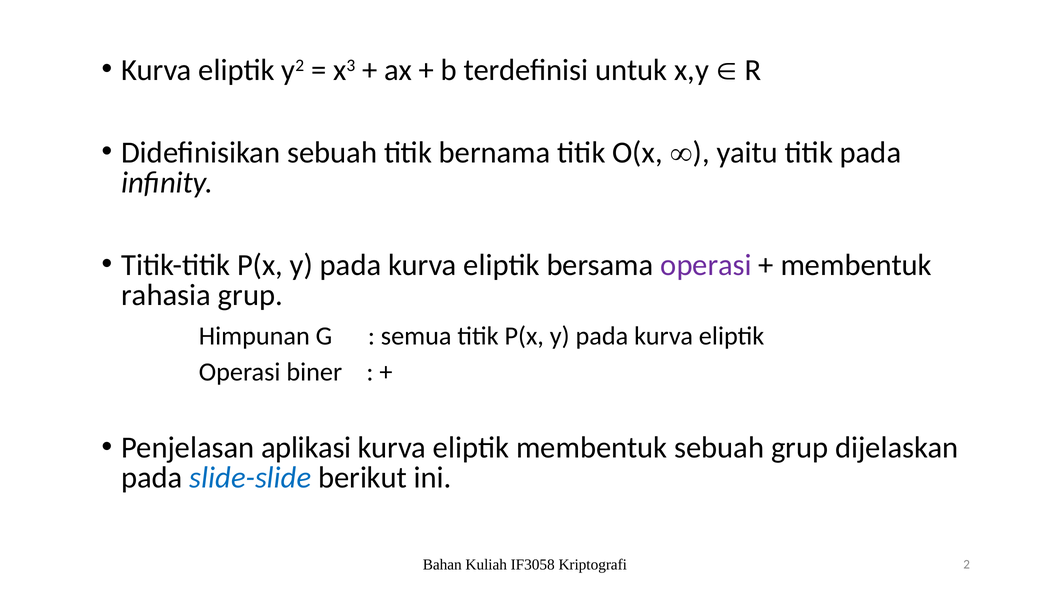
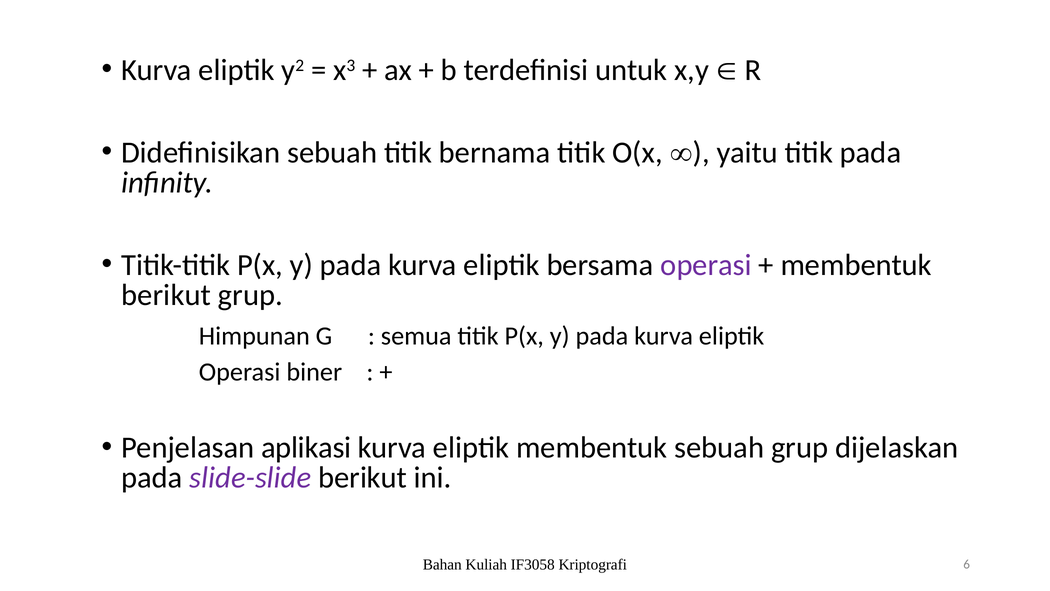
rahasia at (166, 295): rahasia -> berikut
slide-slide colour: blue -> purple
2: 2 -> 6
